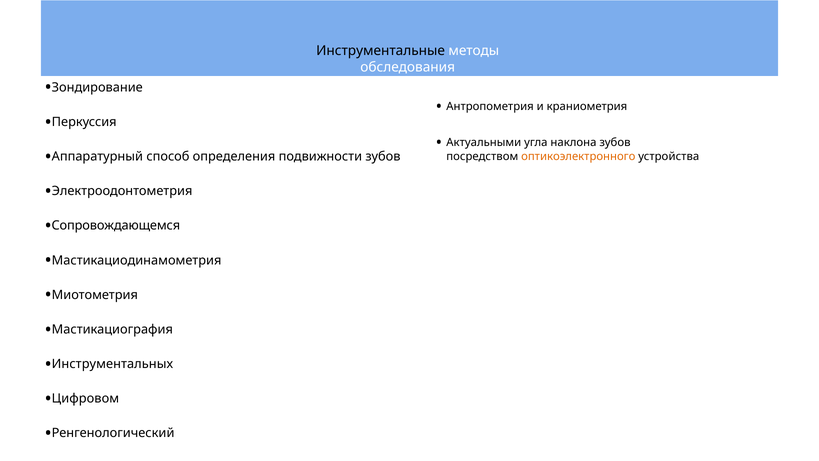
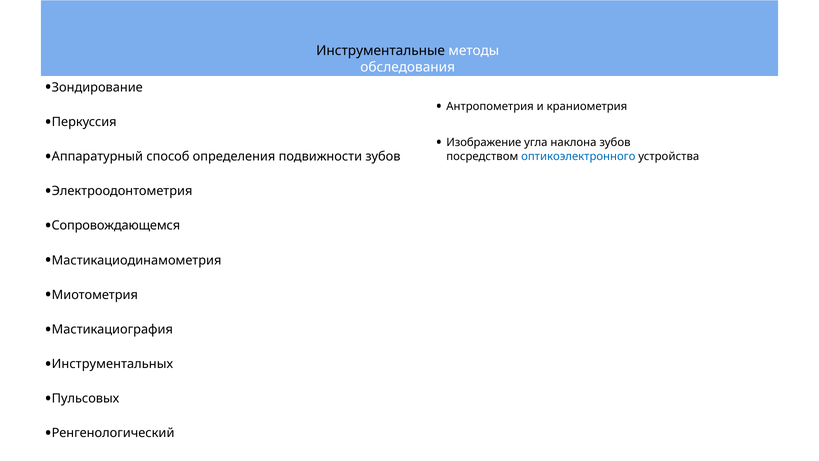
Актуальными: Актуальными -> Изображение
оптикоэлектронного at (578, 156) colour: orange -> blue
Цифровом: Цифровом -> Пульсовых
